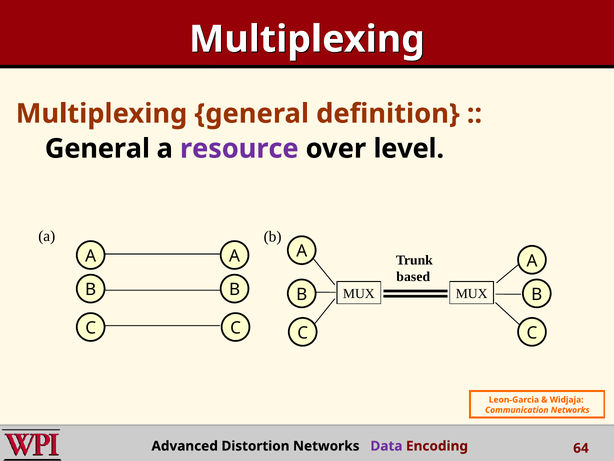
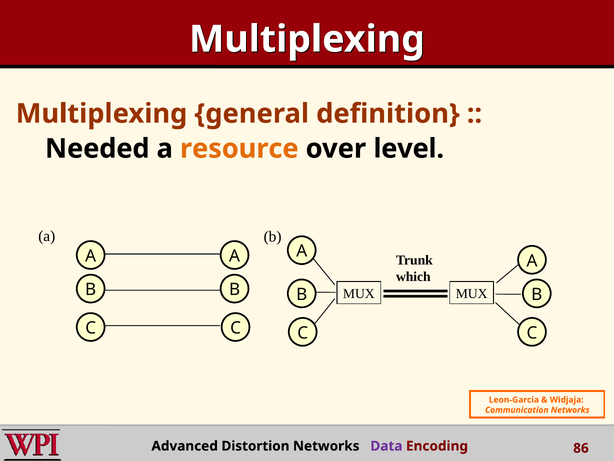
General at (97, 149): General -> Needed
resource colour: purple -> orange
based: based -> which
64: 64 -> 86
